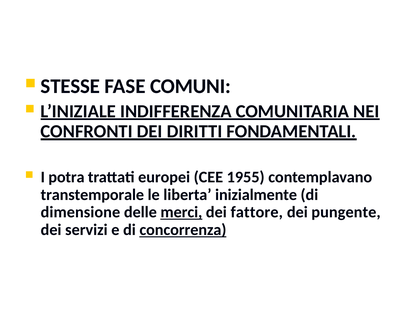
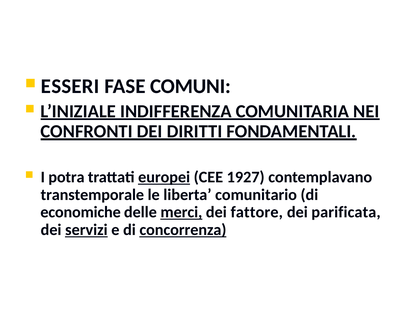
STESSE: STESSE -> ESSERI
europei underline: none -> present
1955: 1955 -> 1927
inizialmente: inizialmente -> comunitario
dimensione: dimensione -> economiche
pungente: pungente -> parificata
servizi underline: none -> present
